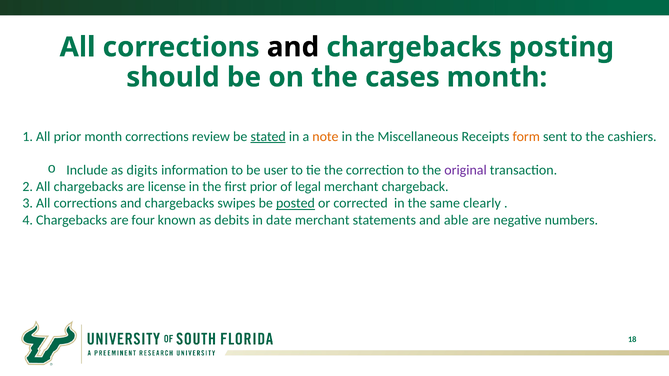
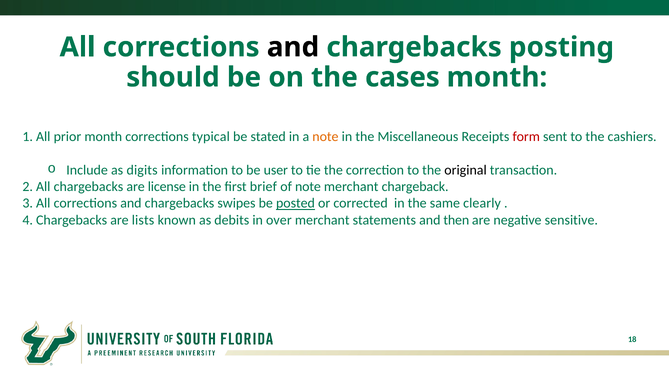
review: review -> typical
stated underline: present -> none
form colour: orange -> red
original colour: purple -> black
first prior: prior -> brief
of legal: legal -> note
four: four -> lists
date: date -> over
able: able -> then
numbers: numbers -> sensitive
